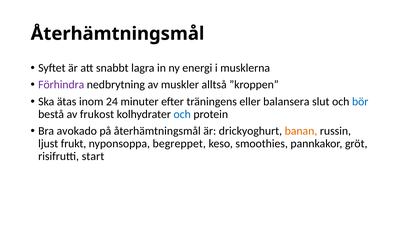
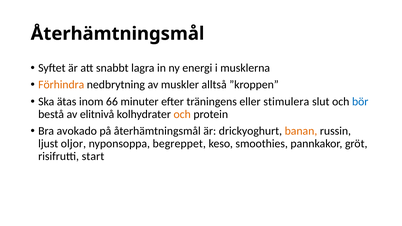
Förhindra colour: purple -> orange
24: 24 -> 66
balansera: balansera -> stimulera
frukost: frukost -> elitnivå
och at (182, 114) colour: blue -> orange
frukt: frukt -> oljor
